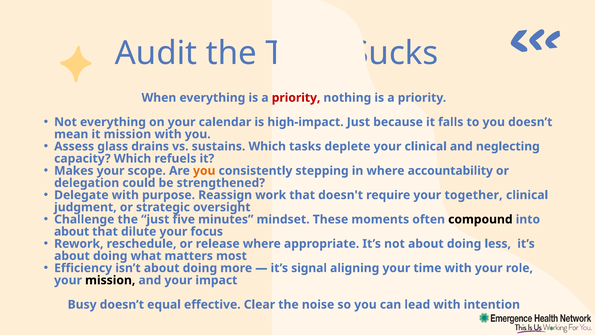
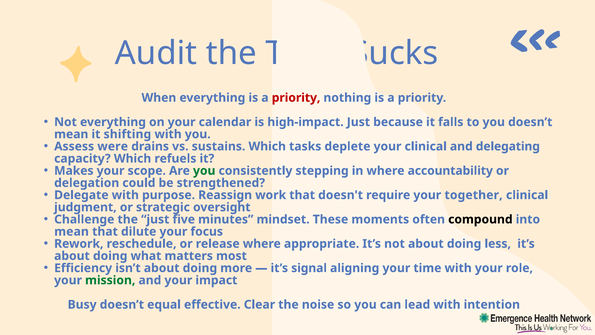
it mission: mission -> shifting
glass: glass -> were
neglecting: neglecting -> delegating
you at (204, 171) colour: orange -> green
about at (72, 231): about -> mean
mission at (110, 280) colour: black -> green
